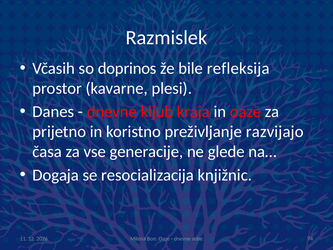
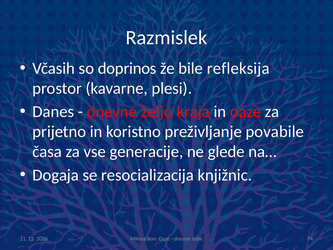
kljub: kljub -> željo
razvijajo: razvijajo -> povabile
